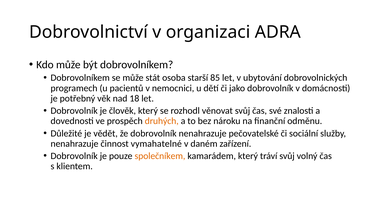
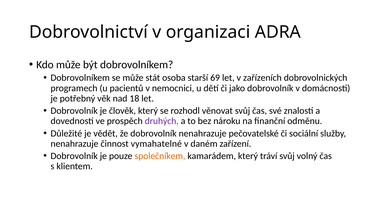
85: 85 -> 69
ubytování: ubytování -> zařízeních
druhých colour: orange -> purple
